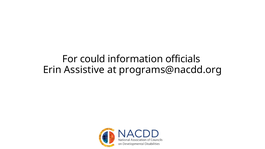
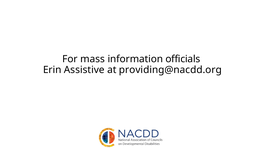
could: could -> mass
programs@nacdd.org: programs@nacdd.org -> providing@nacdd.org
